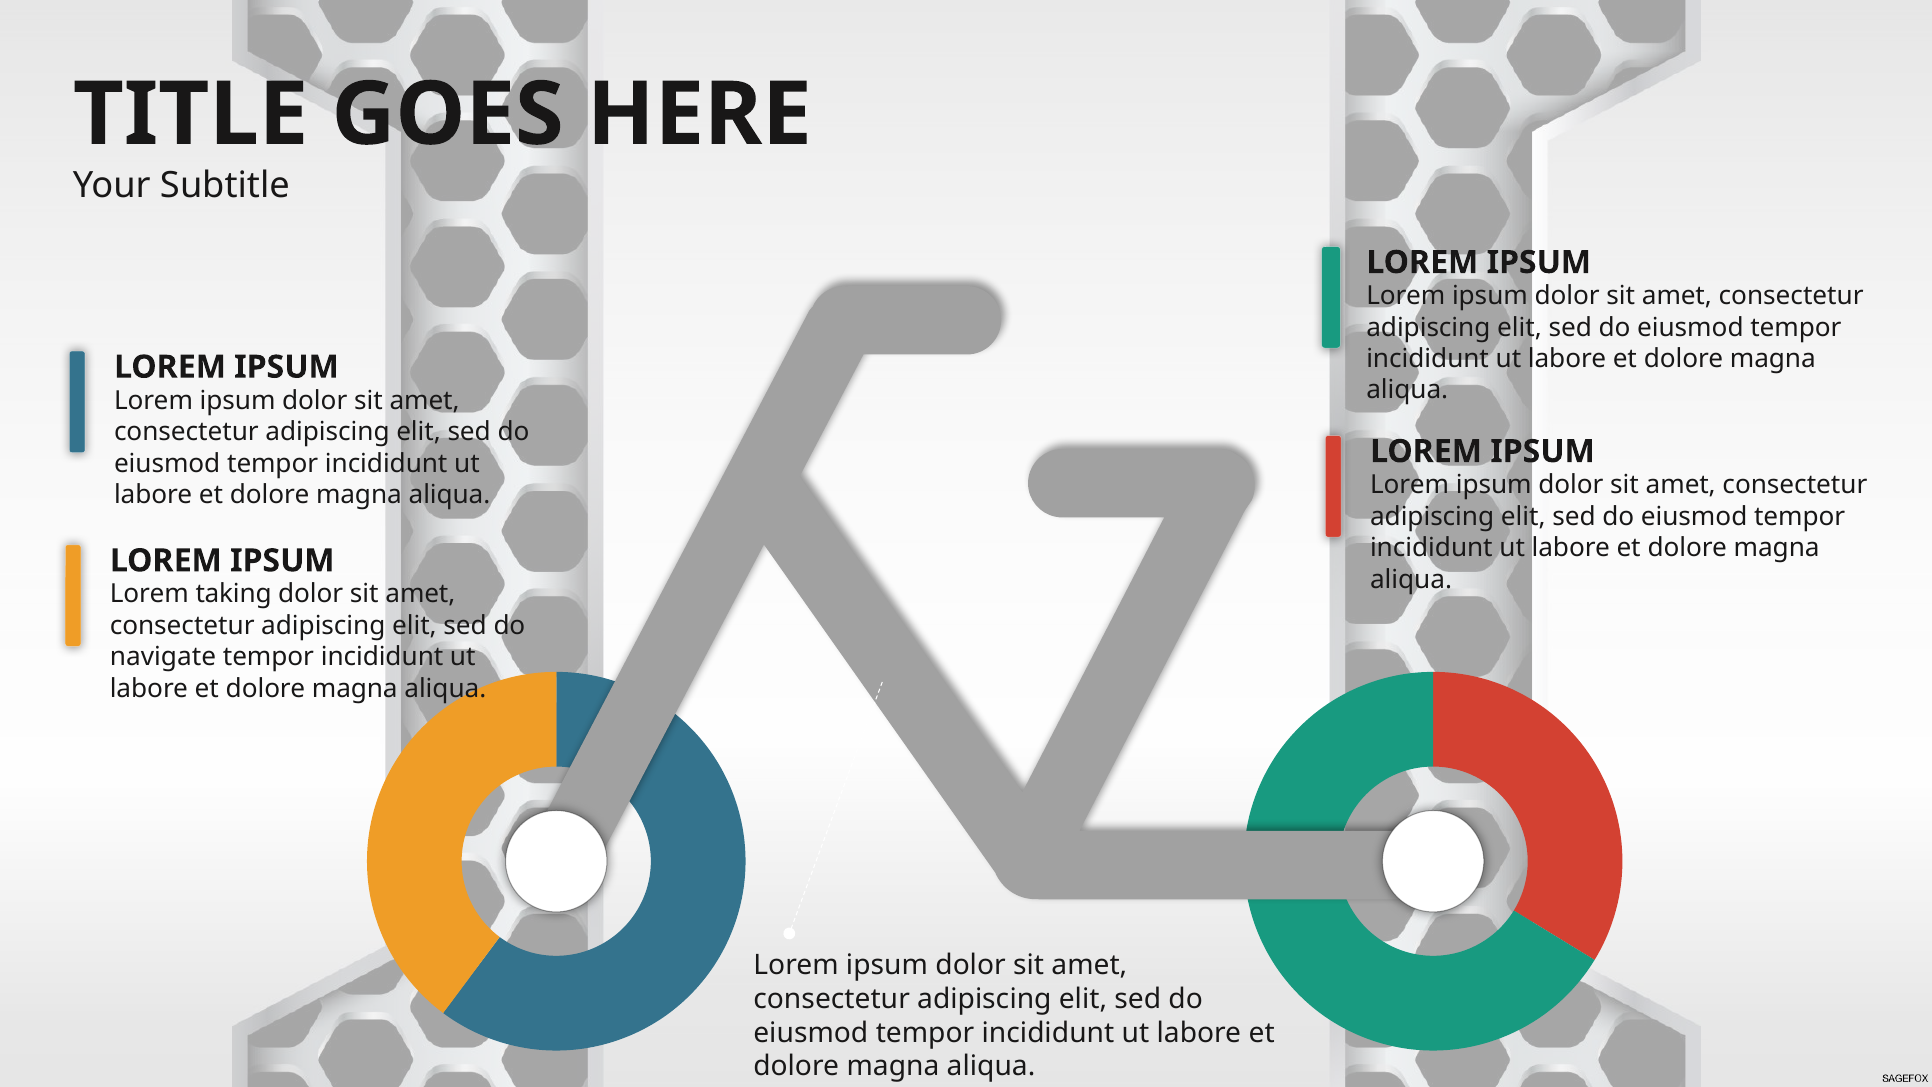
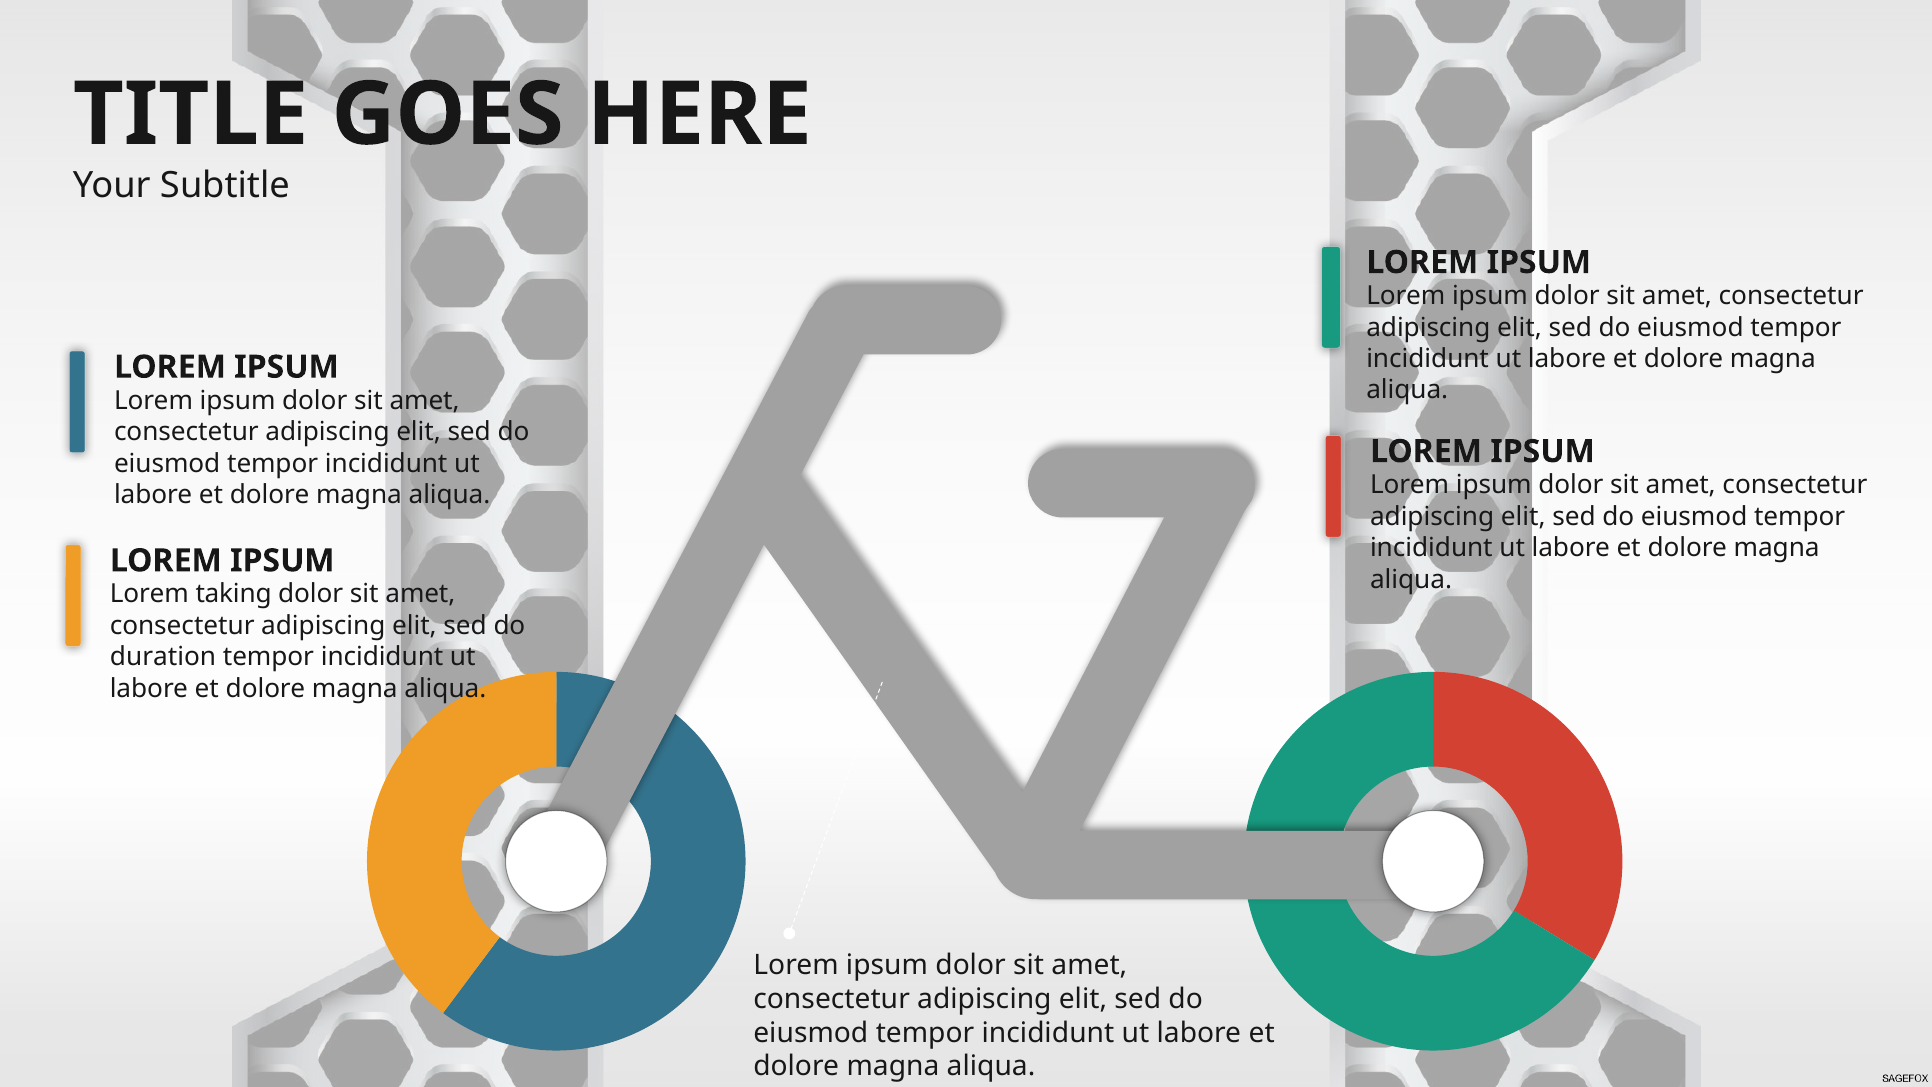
navigate: navigate -> duration
